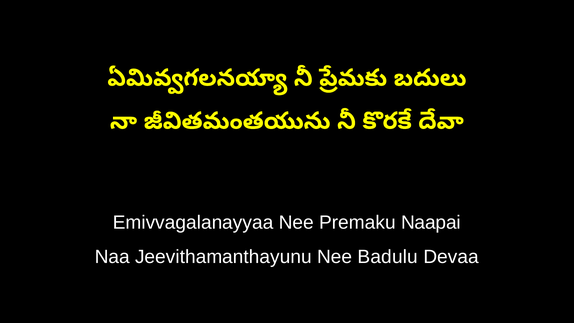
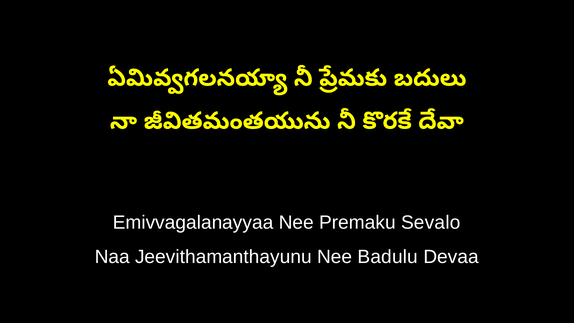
Naapai: Naapai -> Sevalo
